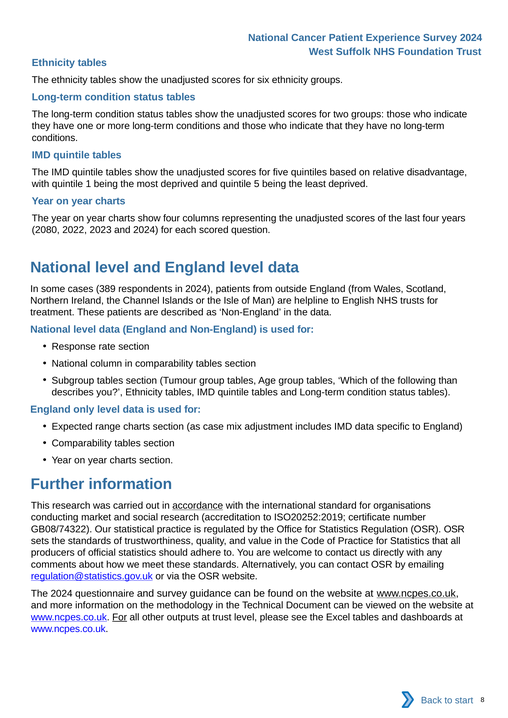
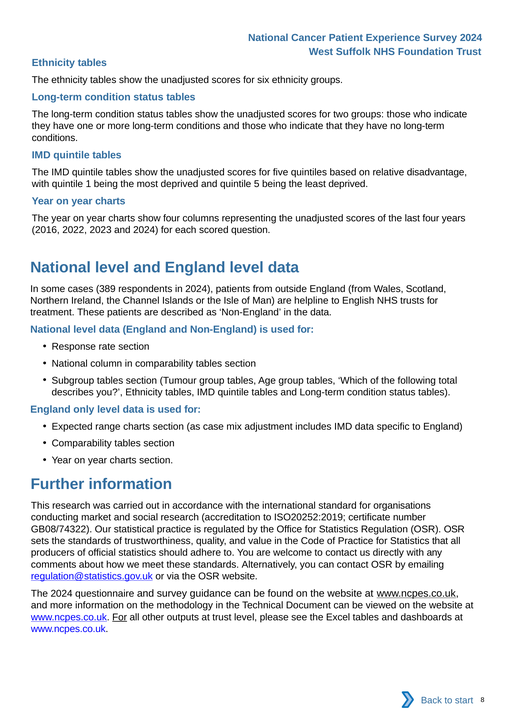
2080: 2080 -> 2016
than: than -> total
accordance underline: present -> none
